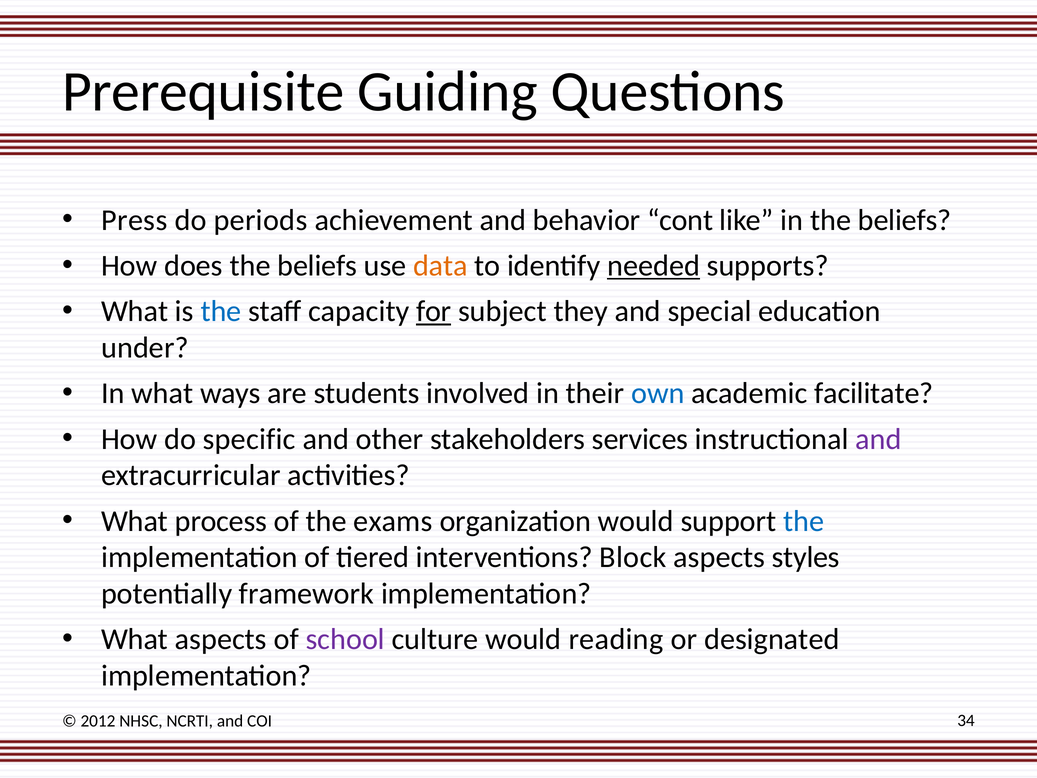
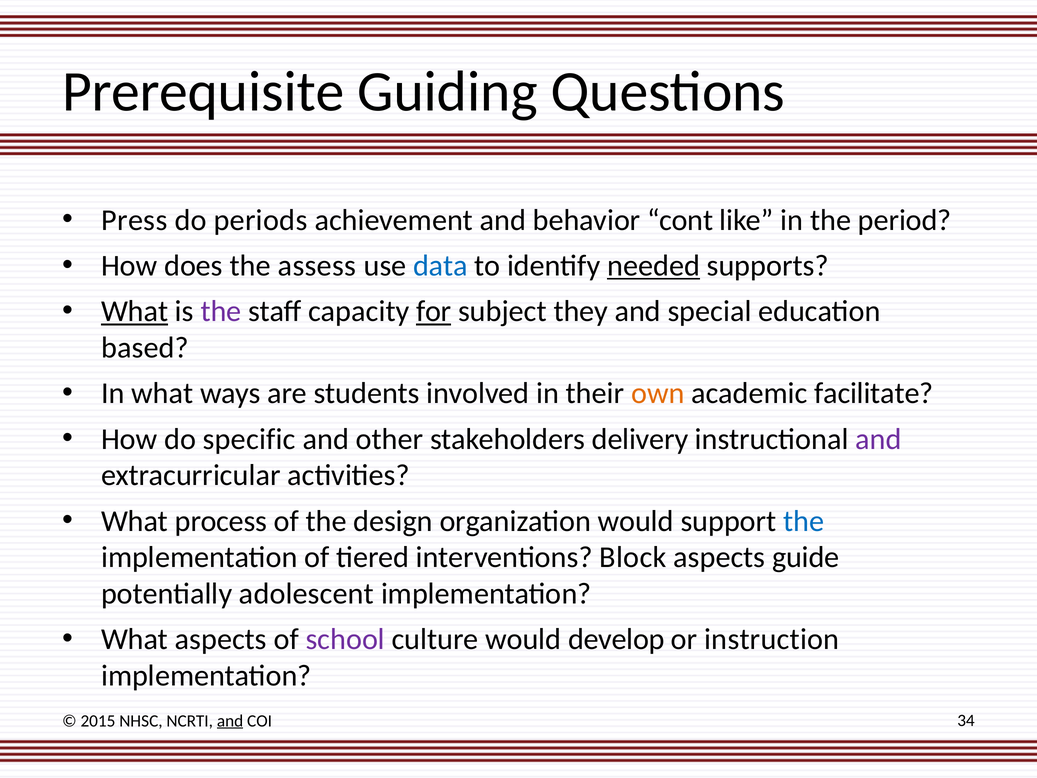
in the beliefs: beliefs -> period
does the beliefs: beliefs -> assess
data colour: orange -> blue
What at (135, 311) underline: none -> present
the at (221, 311) colour: blue -> purple
under: under -> based
own colour: blue -> orange
services: services -> delivery
exams: exams -> design
styles: styles -> guide
framework: framework -> adolescent
reading: reading -> develop
designated: designated -> instruction
2012: 2012 -> 2015
and at (230, 721) underline: none -> present
